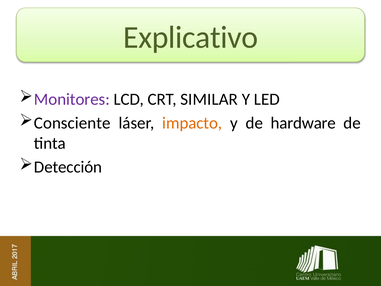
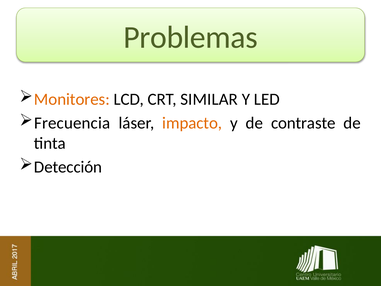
Explicativo: Explicativo -> Problemas
Monitores colour: purple -> orange
Consciente: Consciente -> Frecuencia
hardware: hardware -> contraste
